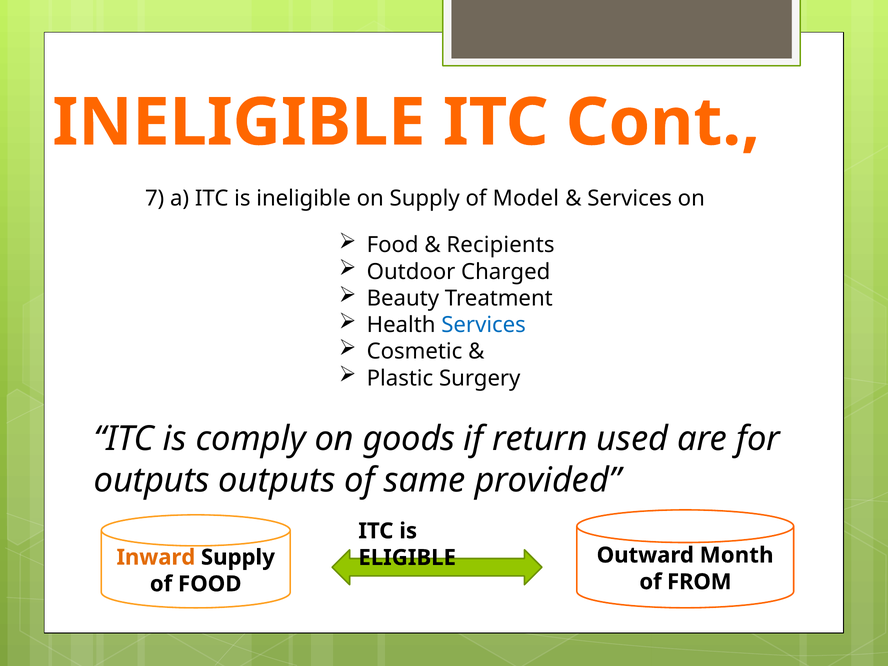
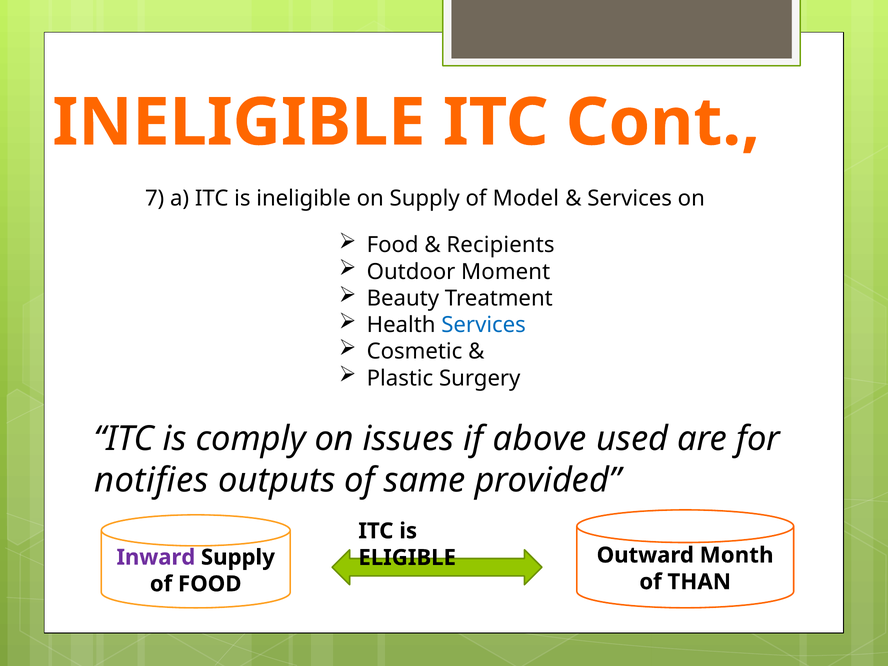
Charged: Charged -> Moment
goods: goods -> issues
return: return -> above
outputs at (152, 480): outputs -> notifies
Inward colour: orange -> purple
FROM: FROM -> THAN
